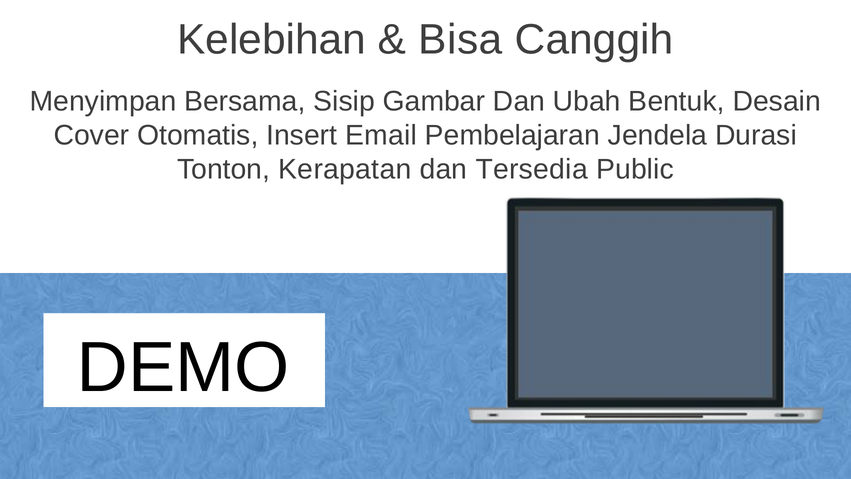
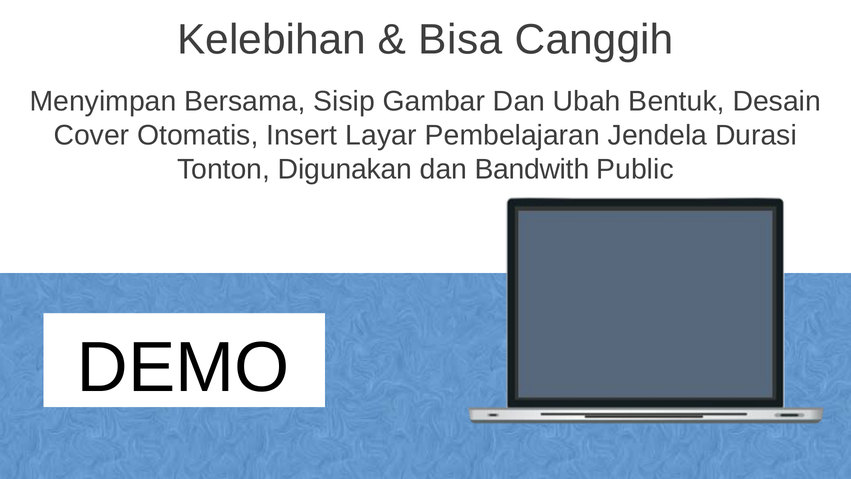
Email: Email -> Layar
Kerapatan: Kerapatan -> Digunakan
Tersedia: Tersedia -> Bandwith
